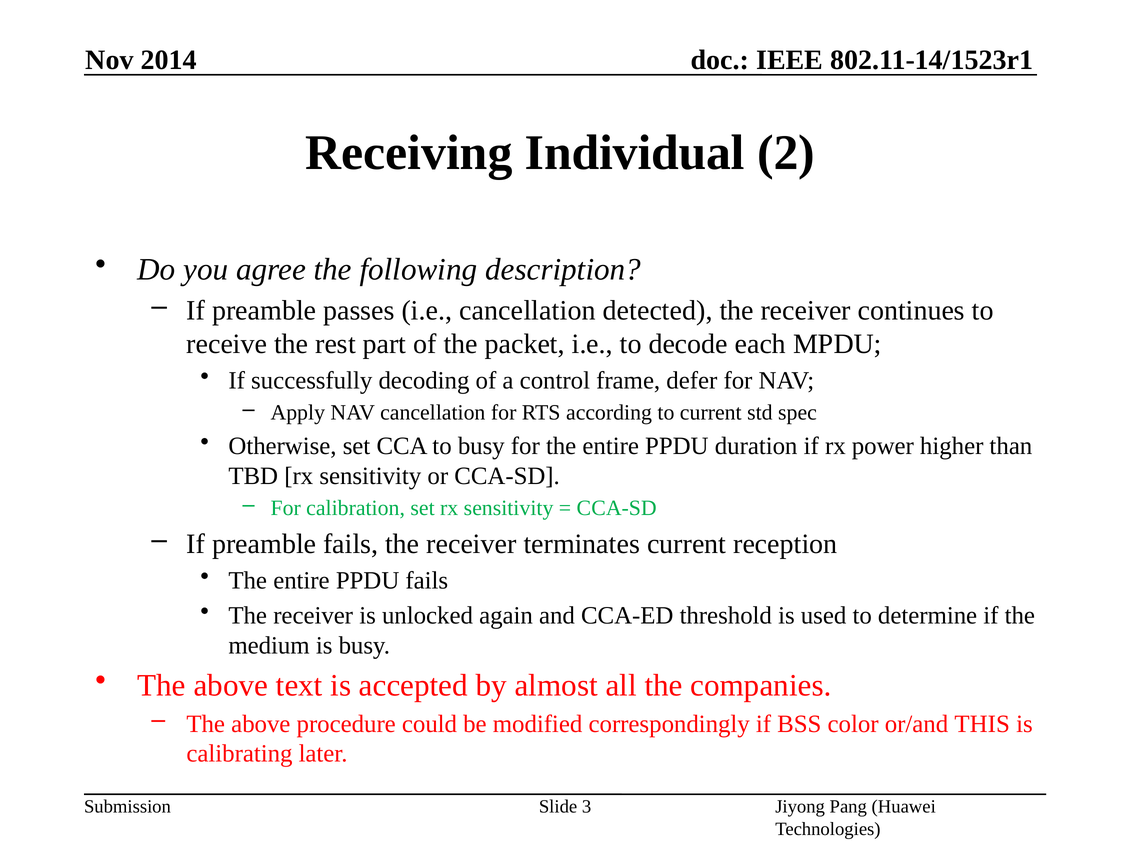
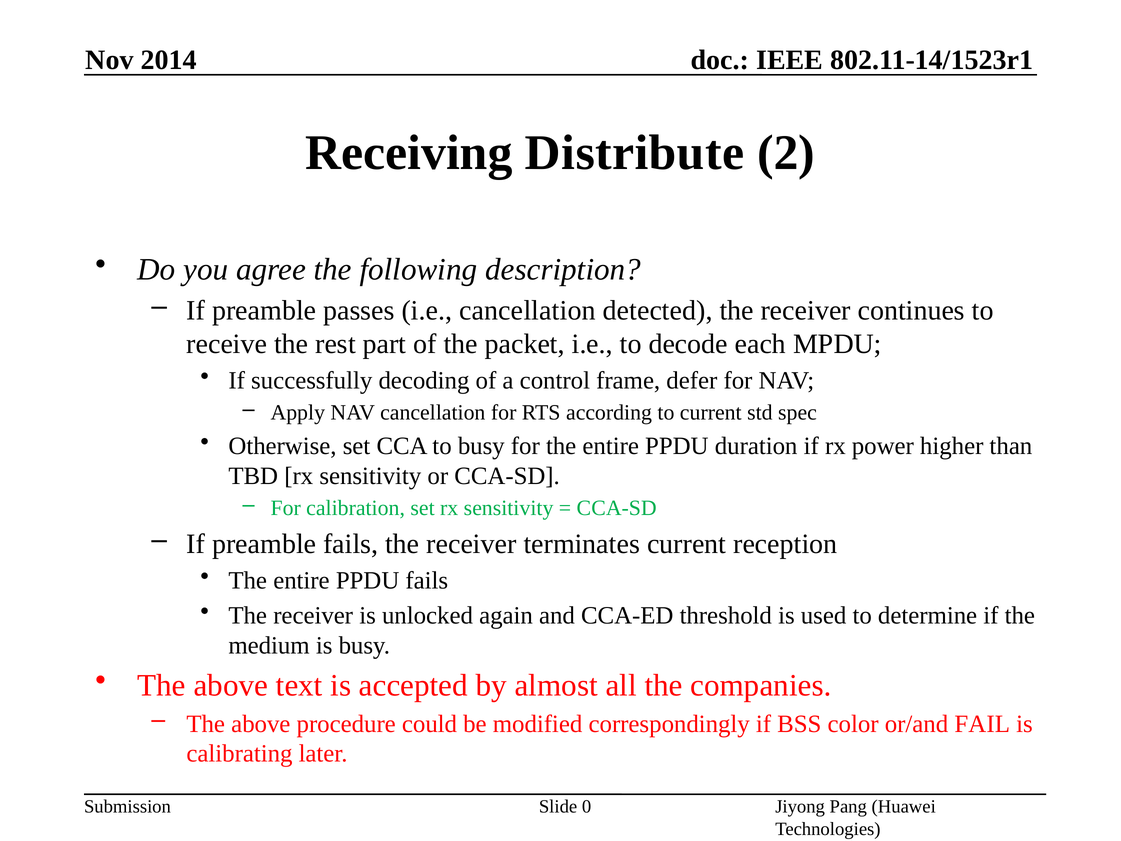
Individual: Individual -> Distribute
THIS: THIS -> FAIL
3: 3 -> 0
